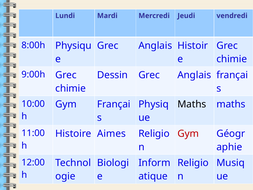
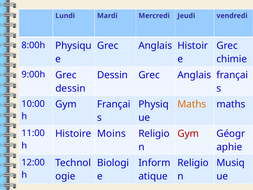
chimie at (71, 88): chimie -> dessin
Maths at (192, 104) colour: black -> orange
Aimes: Aimes -> Moins
